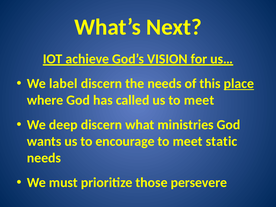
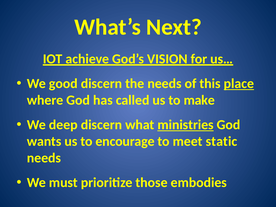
label: label -> good
us to meet: meet -> make
ministries underline: none -> present
persevere: persevere -> embodies
